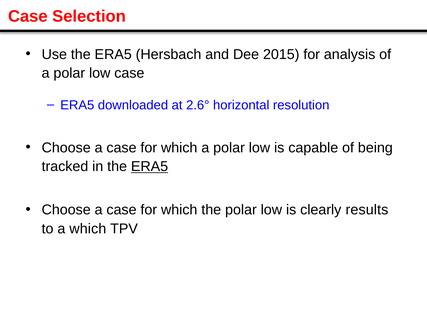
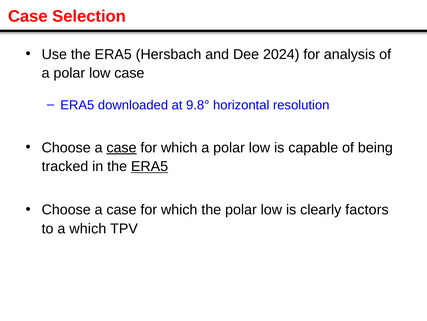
2015: 2015 -> 2024
2.6°: 2.6° -> 9.8°
case at (122, 147) underline: none -> present
results: results -> factors
